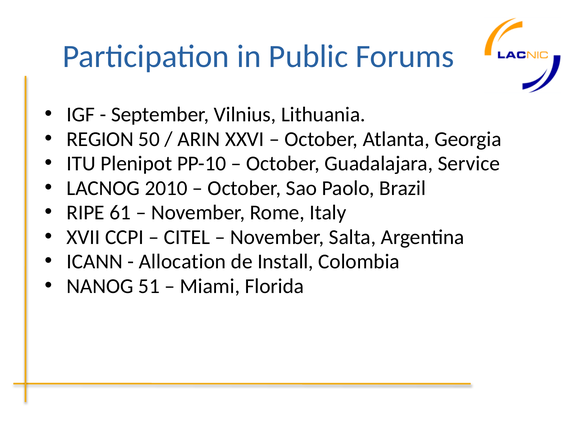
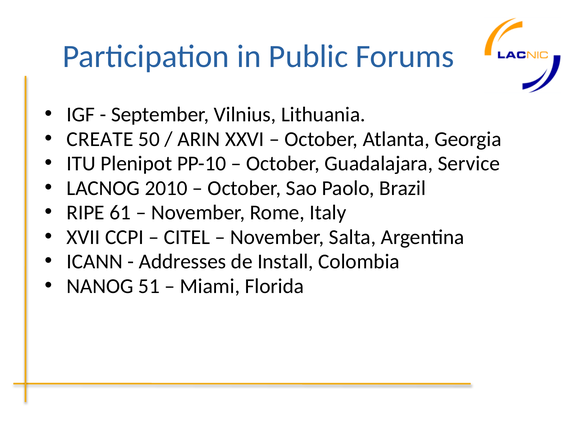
REGION: REGION -> CREATE
Allocation: Allocation -> Addresses
